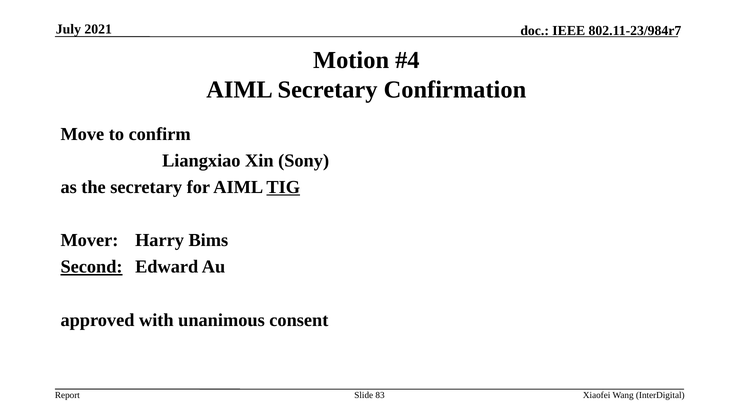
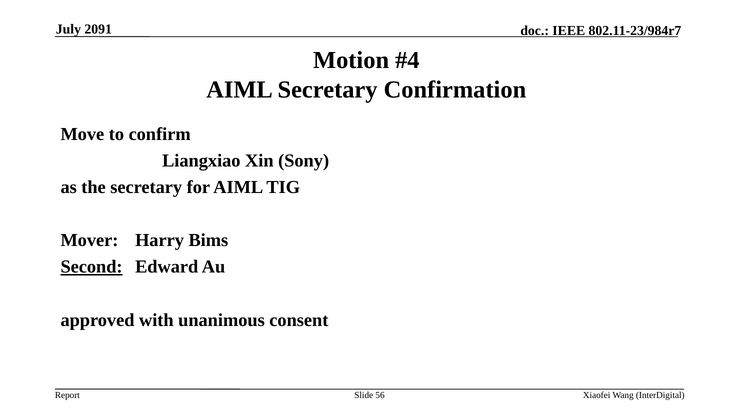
2021: 2021 -> 2091
TIG underline: present -> none
83: 83 -> 56
